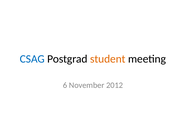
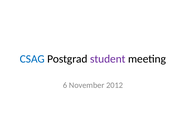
student colour: orange -> purple
